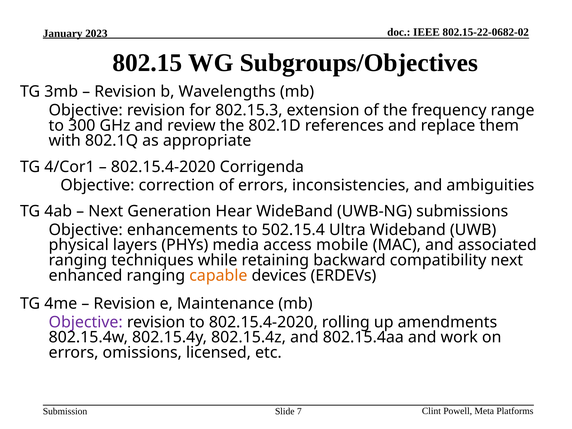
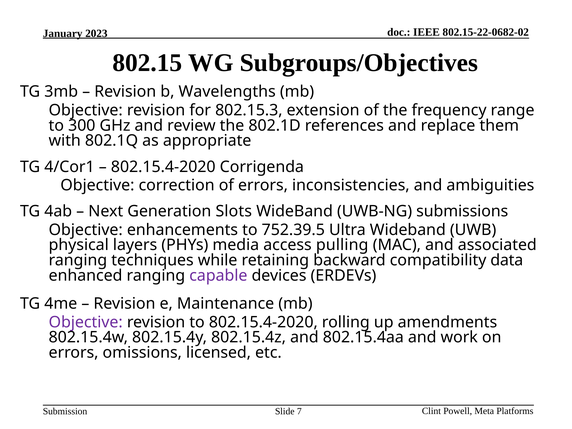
Hear: Hear -> Slots
502.15.4: 502.15.4 -> 752.39.5
mobile: mobile -> pulling
compatibility next: next -> data
capable colour: orange -> purple
